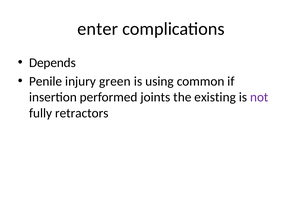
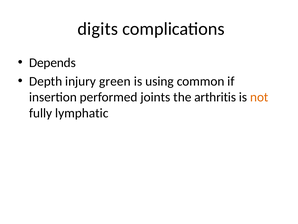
enter: enter -> digits
Penile: Penile -> Depth
existing: existing -> arthritis
not colour: purple -> orange
retractors: retractors -> lymphatic
